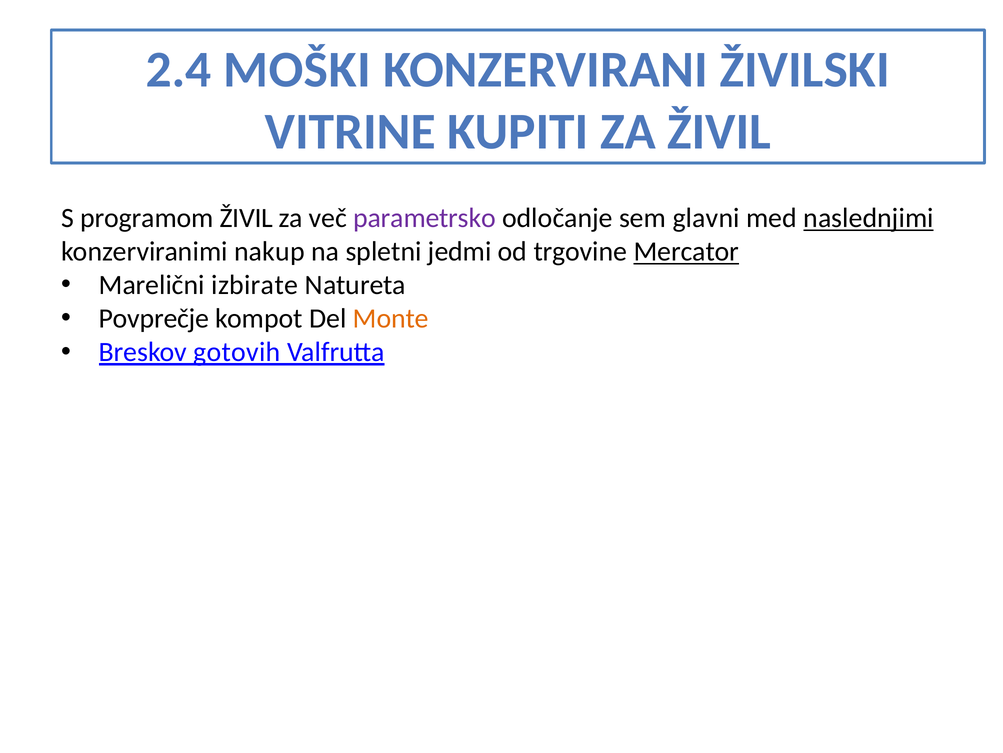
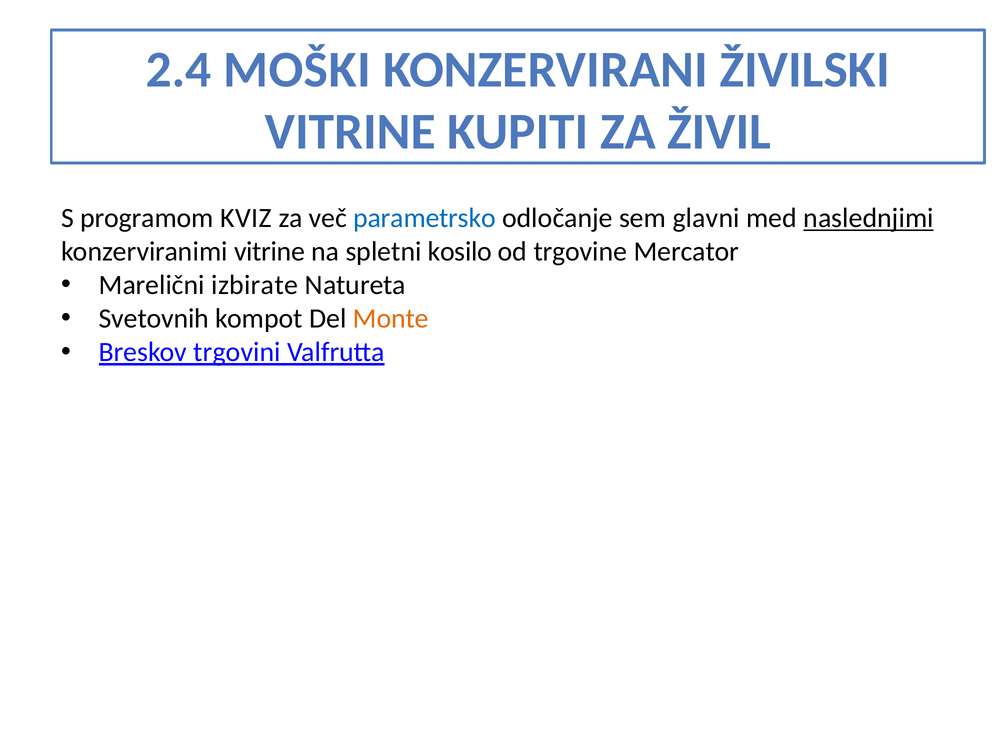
programom ŽIVIL: ŽIVIL -> KVIZ
parametrsko colour: purple -> blue
konzerviranimi nakup: nakup -> vitrine
jedmi: jedmi -> kosilo
Mercator underline: present -> none
Povprečje: Povprečje -> Svetovnih
gotovih: gotovih -> trgovini
